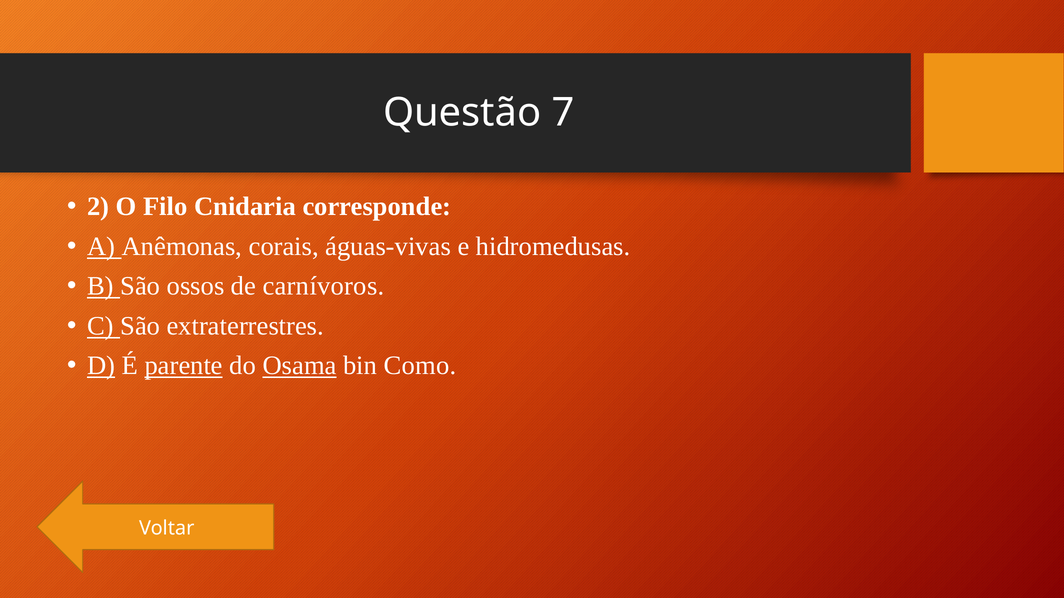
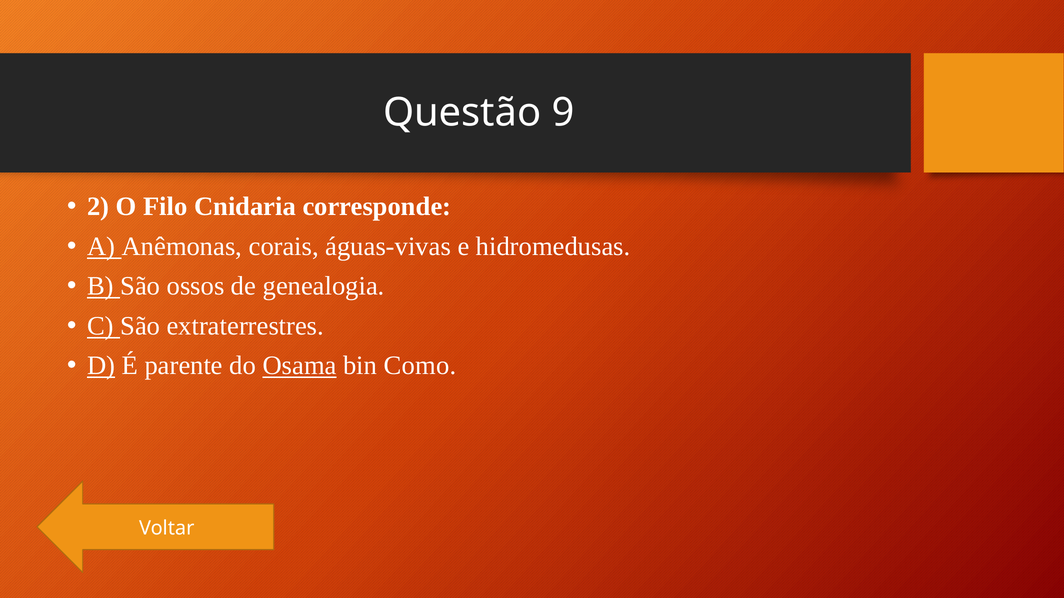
7: 7 -> 9
carnívoros: carnívoros -> genealogia
parente underline: present -> none
